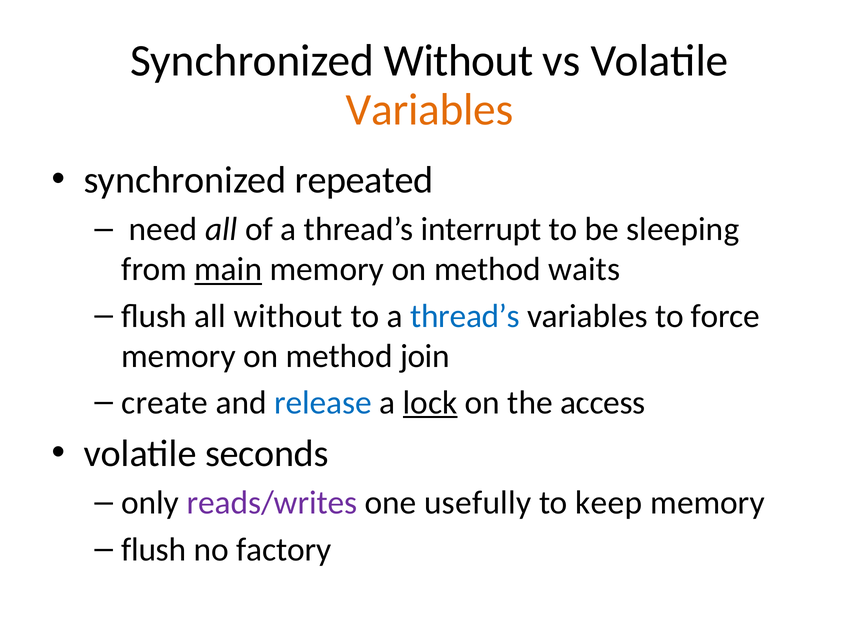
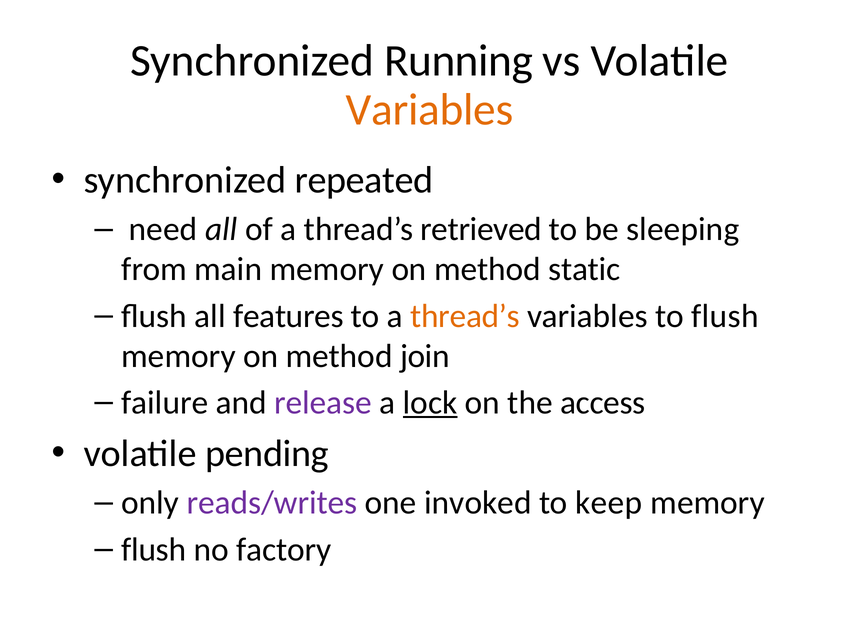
Synchronized Without: Without -> Running
interrupt: interrupt -> retrieved
main underline: present -> none
waits: waits -> static
all without: without -> features
thread’s at (465, 316) colour: blue -> orange
to force: force -> flush
create: create -> failure
release colour: blue -> purple
seconds: seconds -> pending
usefully: usefully -> invoked
